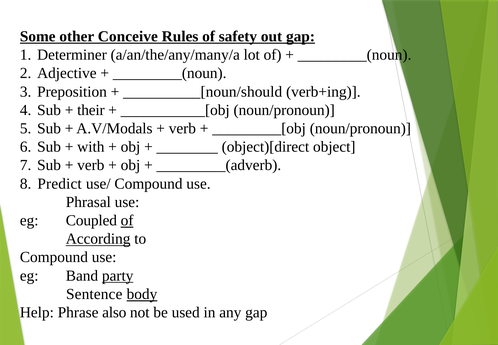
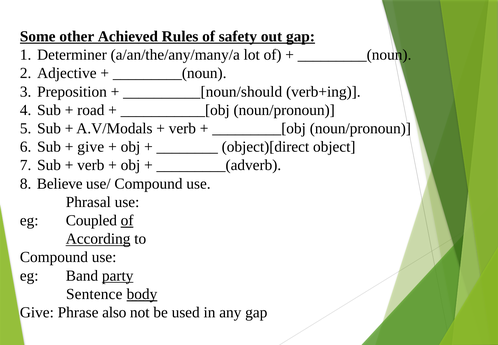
Conceive: Conceive -> Achieved
their: their -> road
with at (91, 147): with -> give
Predict: Predict -> Believe
Help at (37, 312): Help -> Give
